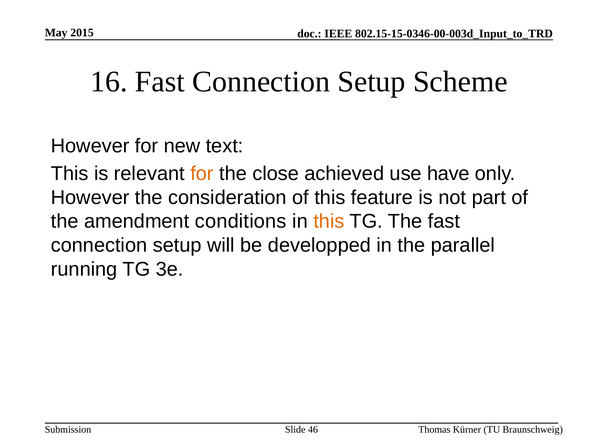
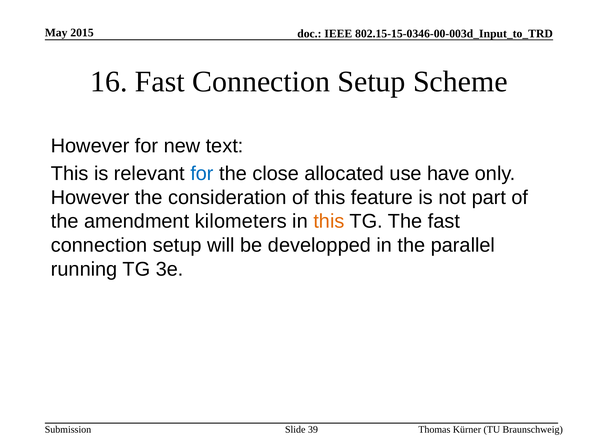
for at (202, 174) colour: orange -> blue
achieved: achieved -> allocated
conditions: conditions -> kilometers
46: 46 -> 39
